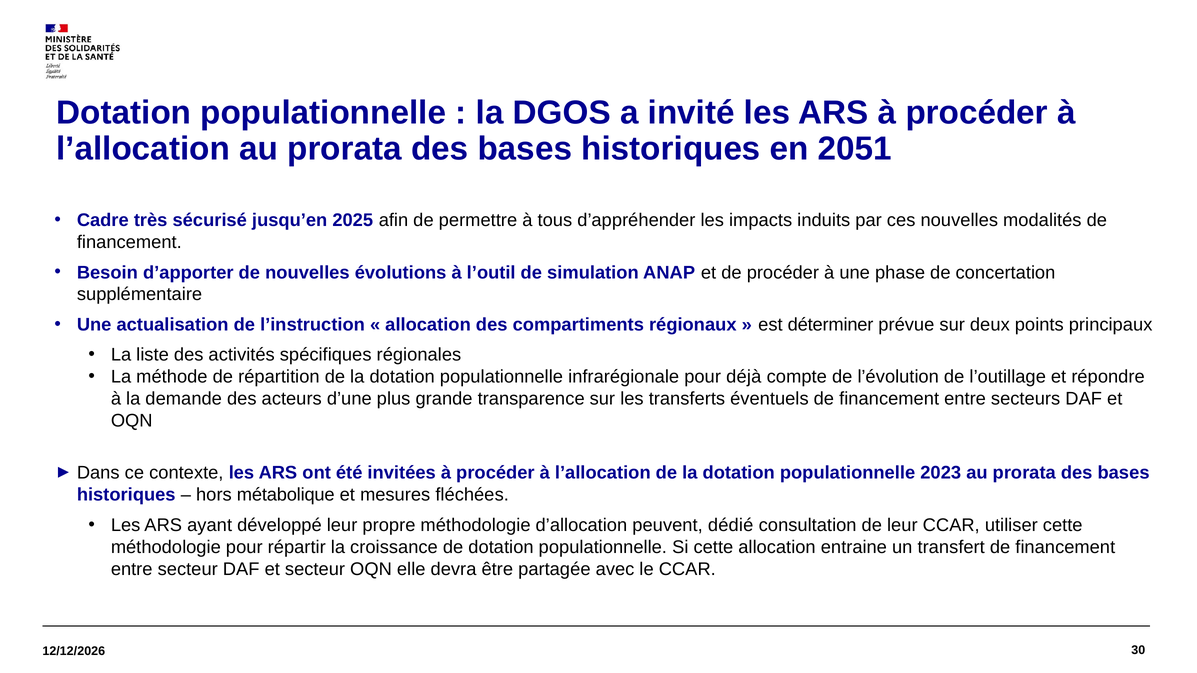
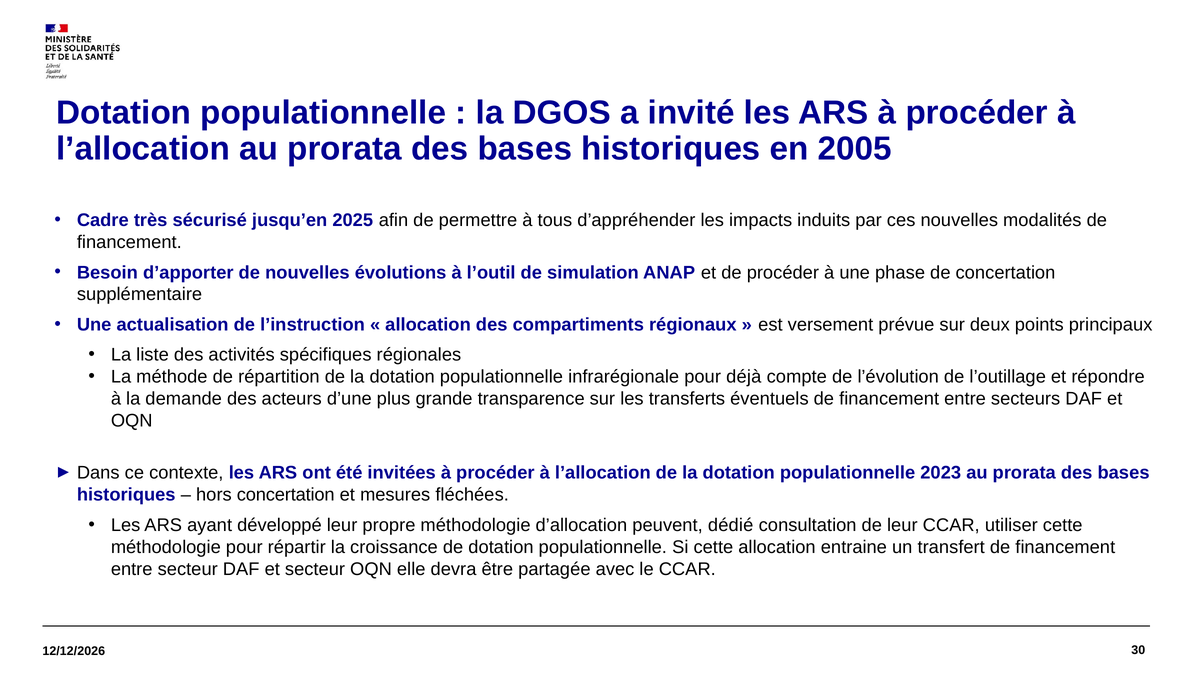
2051: 2051 -> 2005
déterminer: déterminer -> versement
hors métabolique: métabolique -> concertation
